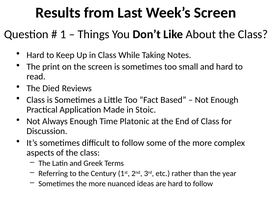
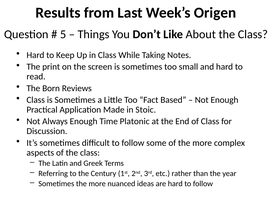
Week’s Screen: Screen -> Origen
1: 1 -> 5
Died: Died -> Born
